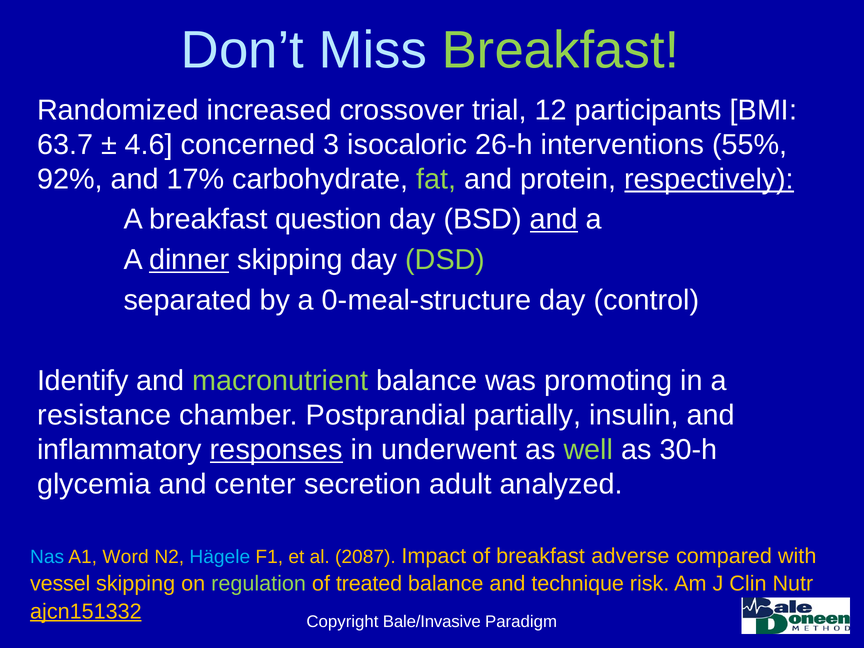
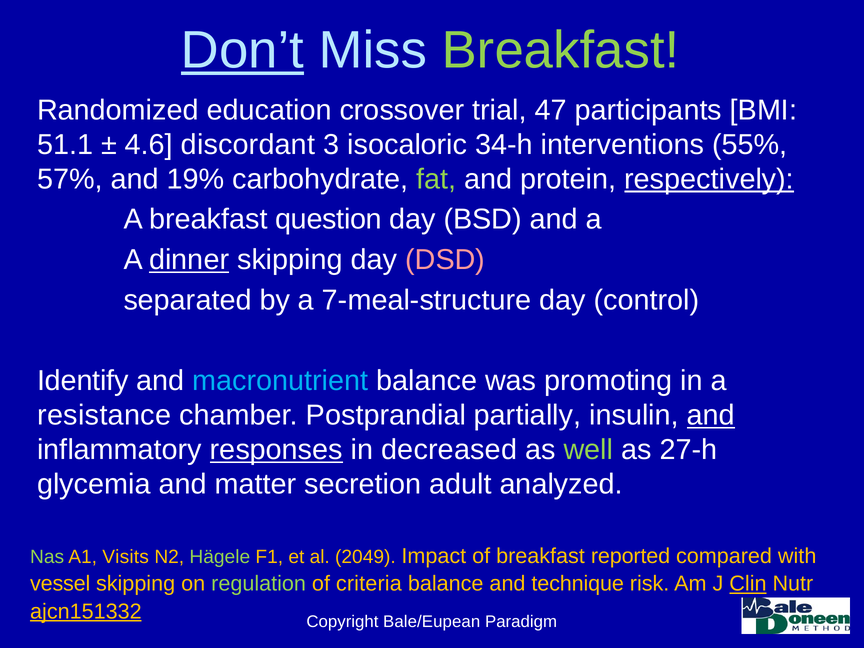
Don’t underline: none -> present
increased: increased -> education
12: 12 -> 47
63.7: 63.7 -> 51.1
concerned: concerned -> discordant
26-h: 26-h -> 34-h
92%: 92% -> 57%
17%: 17% -> 19%
and at (554, 219) underline: present -> none
DSD colour: light green -> pink
0-meal-structure: 0-meal-structure -> 7-meal-structure
macronutrient colour: light green -> light blue
and at (711, 415) underline: none -> present
underwent: underwent -> decreased
30-h: 30-h -> 27-h
center: center -> matter
Nas colour: light blue -> light green
Word: Word -> Visits
Hägele colour: light blue -> light green
2087: 2087 -> 2049
adverse: adverse -> reported
treated: treated -> criteria
Clin underline: none -> present
Bale/Invasive: Bale/Invasive -> Bale/Eupean
